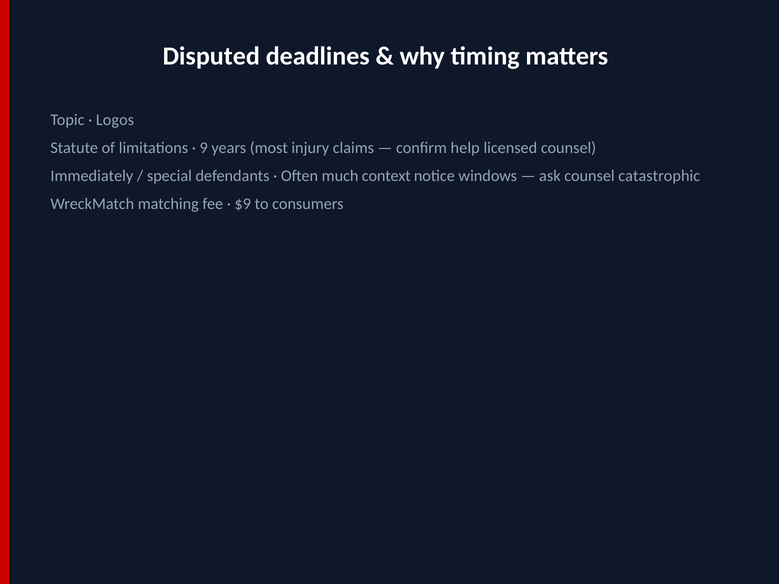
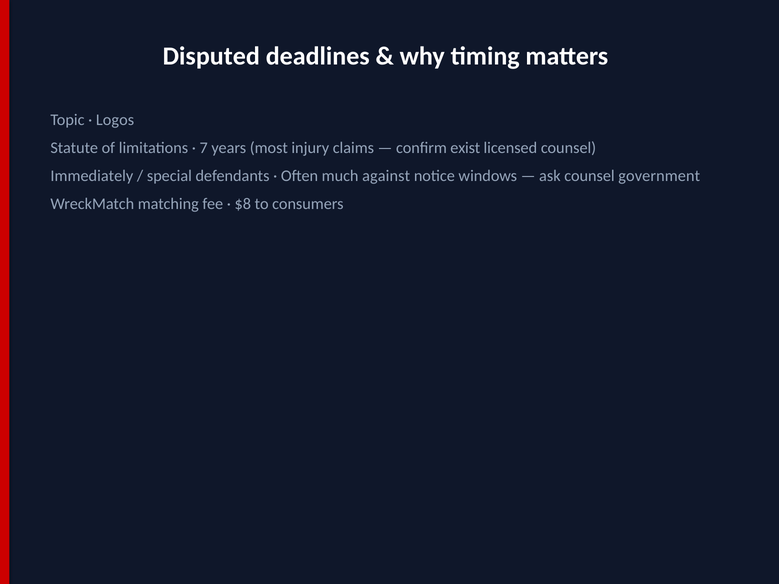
9: 9 -> 7
help: help -> exist
context: context -> against
catastrophic: catastrophic -> government
$9: $9 -> $8
